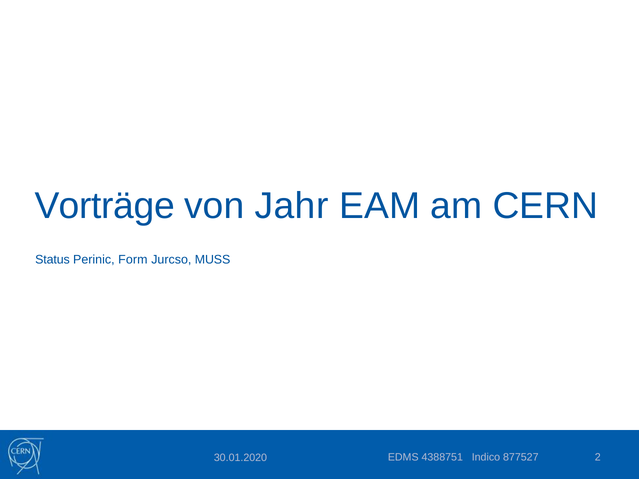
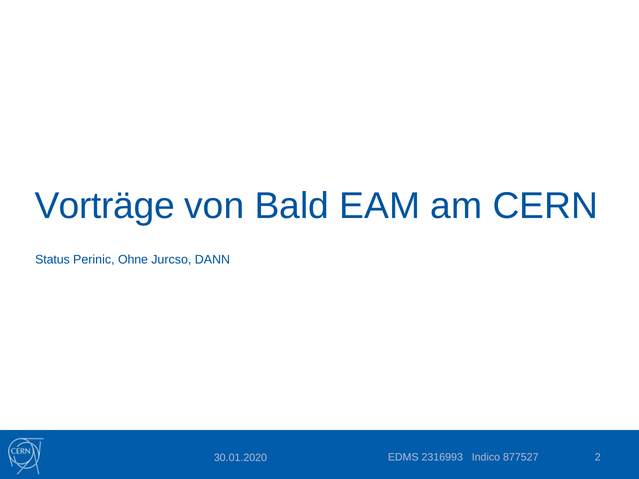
Jahr: Jahr -> Bald
Form: Form -> Ohne
MUSS: MUSS -> DANN
4388751: 4388751 -> 2316993
